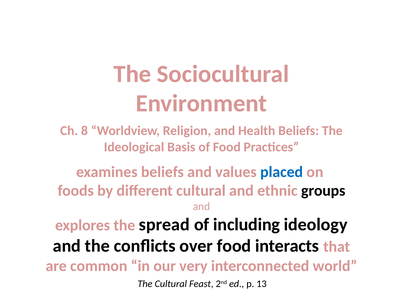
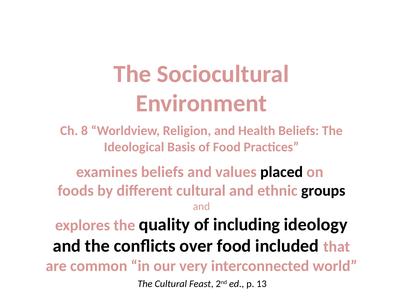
placed colour: blue -> black
spread: spread -> quality
interacts: interacts -> included
